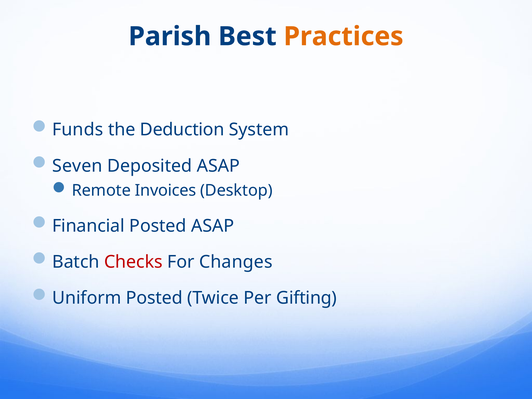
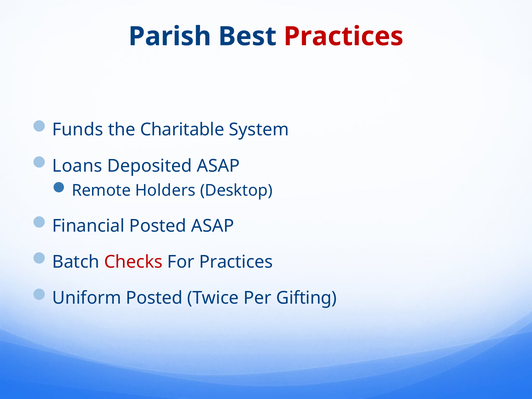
Practices at (344, 36) colour: orange -> red
Deduction: Deduction -> Charitable
Seven: Seven -> Loans
Invoices: Invoices -> Holders
For Changes: Changes -> Practices
